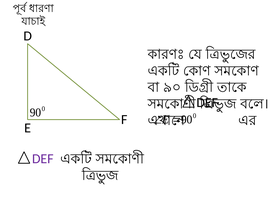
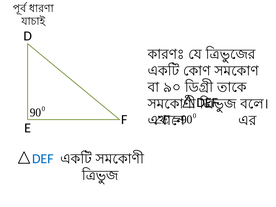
DEF at (43, 159) colour: purple -> blue
